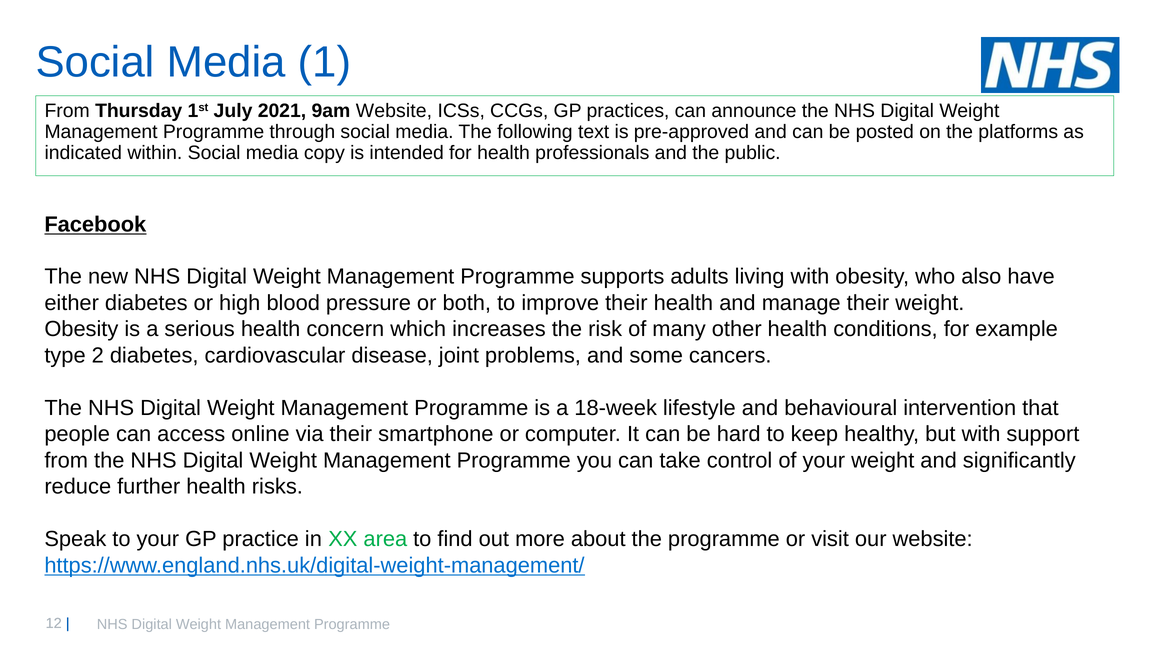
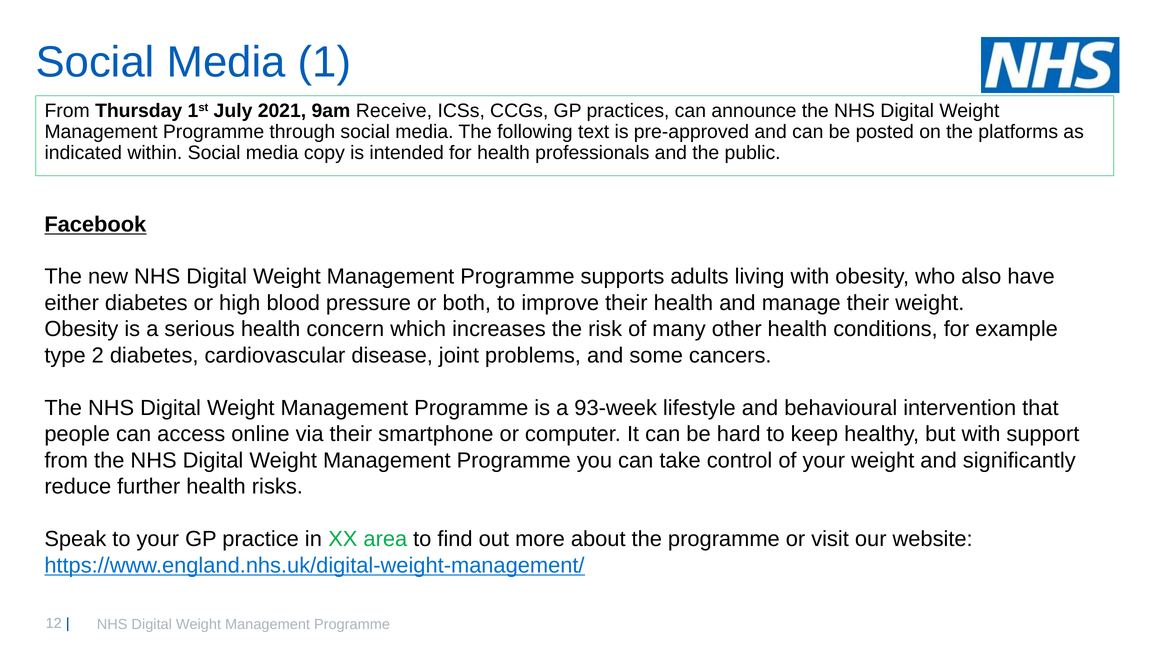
9am Website: Website -> Receive
18-week: 18-week -> 93-week
